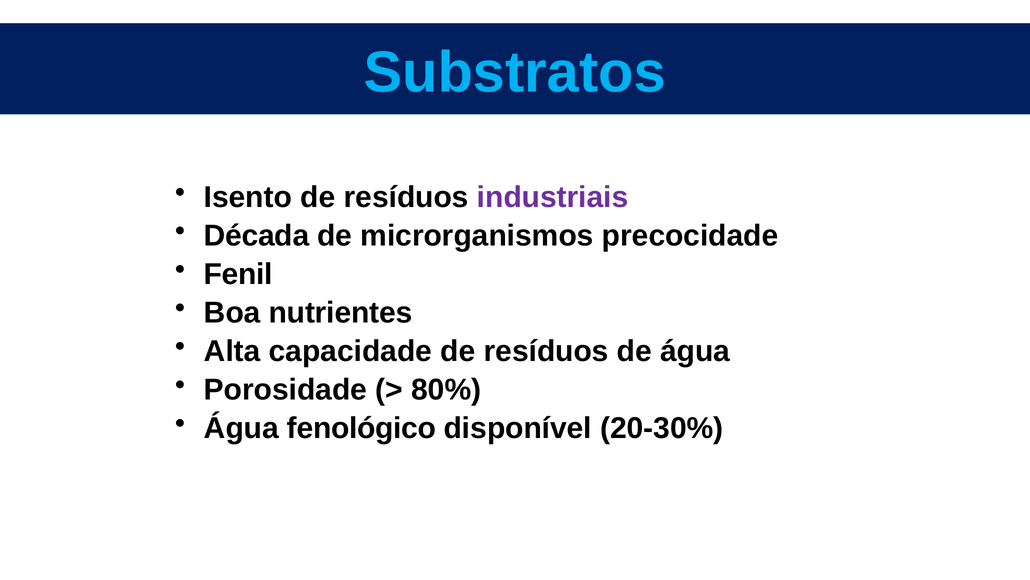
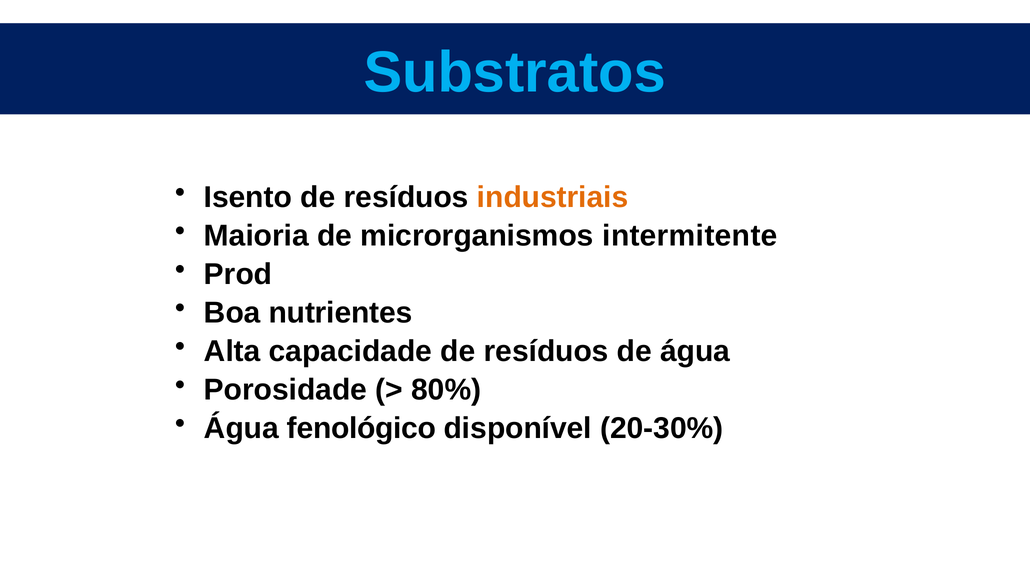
industriais colour: purple -> orange
Década: Década -> Maioria
precocidade: precocidade -> intermitente
Fenil: Fenil -> Prod
